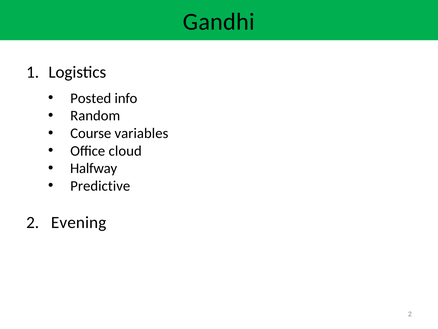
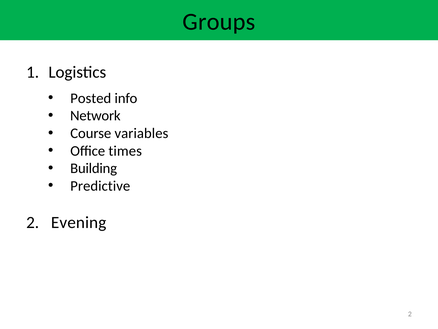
Gandhi: Gandhi -> Groups
Random: Random -> Network
cloud: cloud -> times
Halfway: Halfway -> Building
